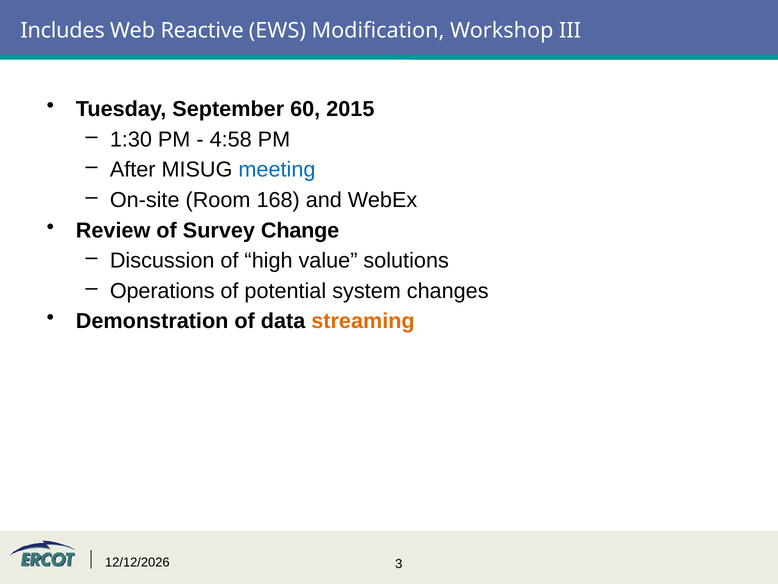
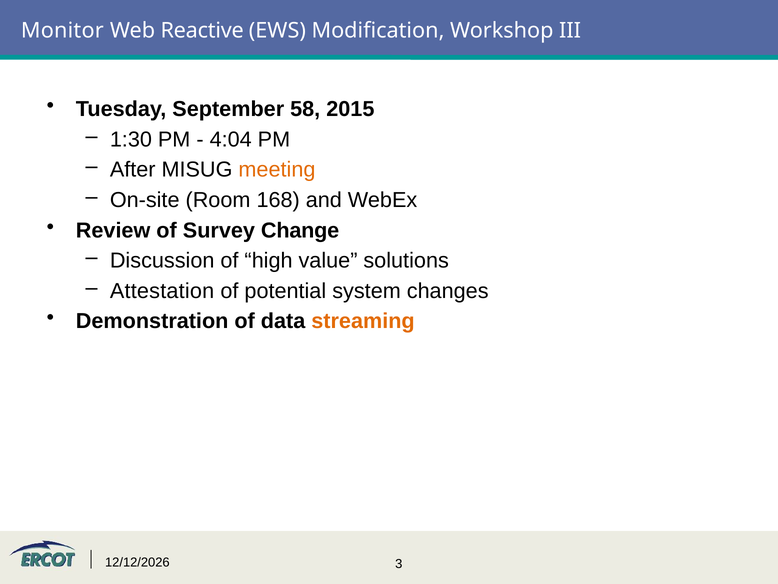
Includes: Includes -> Monitor
60: 60 -> 58
4:58: 4:58 -> 4:04
meeting colour: blue -> orange
Operations: Operations -> Attestation
